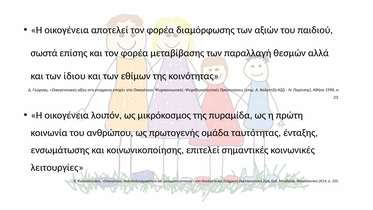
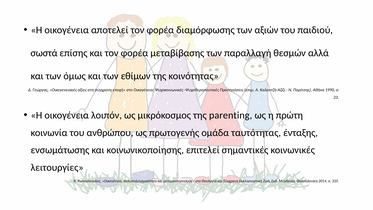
ίδιου: ίδιου -> όμως
πυραμίδα: πυραμίδα -> parenting
